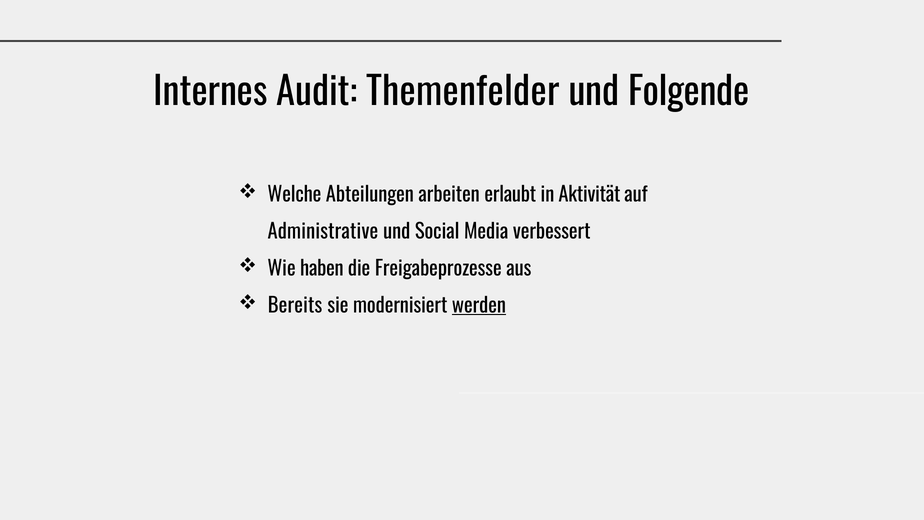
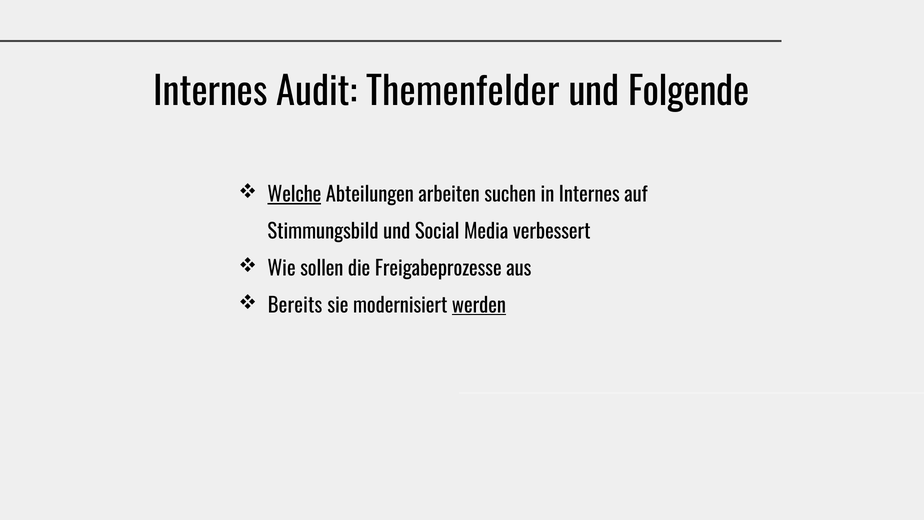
Welche underline: none -> present
erlaubt: erlaubt -> suchen
in Aktivität: Aktivität -> Internes
Administrative: Administrative -> Stimmungsbild
haben: haben -> sollen
